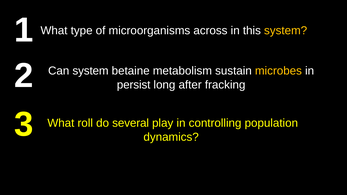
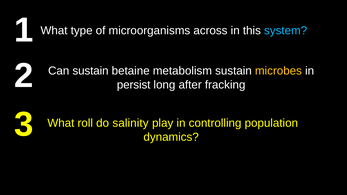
system at (286, 31) colour: yellow -> light blue
Can system: system -> sustain
several: several -> salinity
